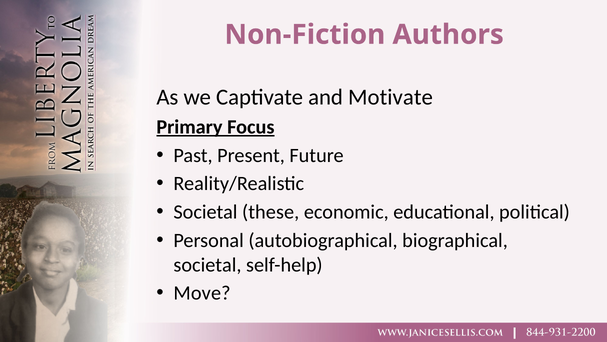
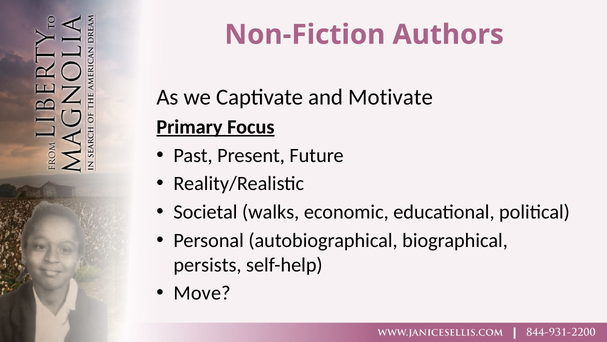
these: these -> walks
societal at (207, 265): societal -> persists
